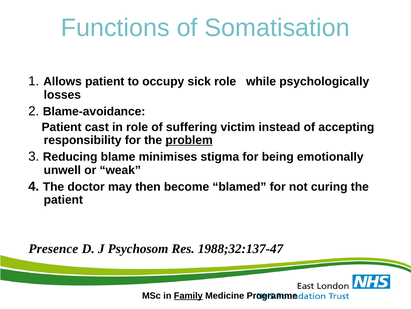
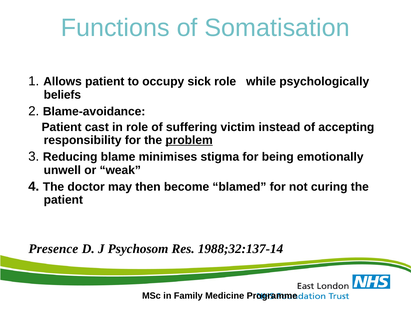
losses: losses -> beliefs
1988;32:137-47: 1988;32:137-47 -> 1988;32:137-14
Family underline: present -> none
